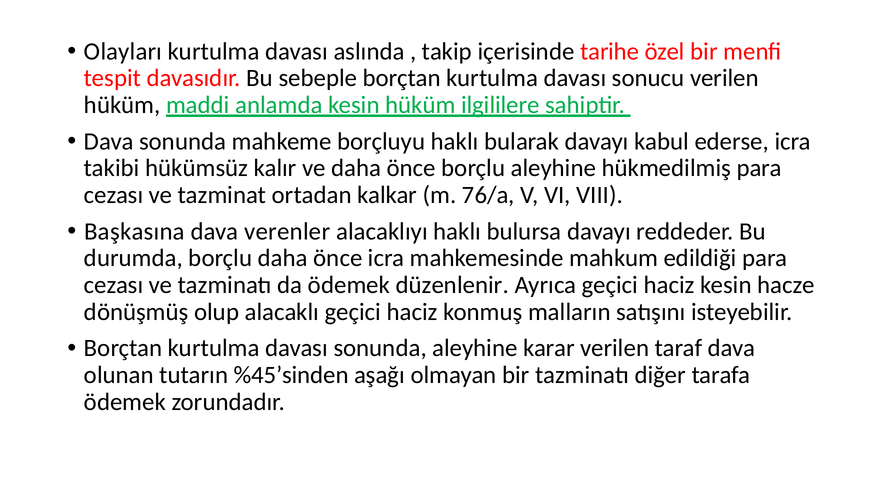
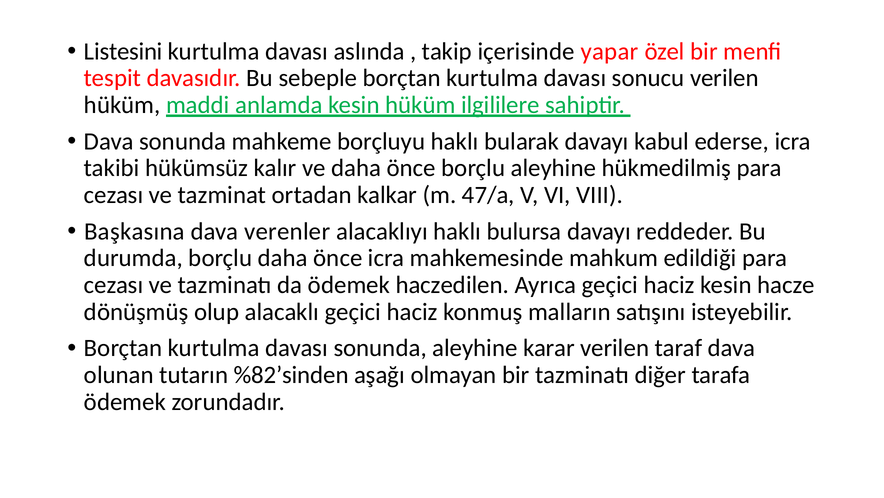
Olayları: Olayları -> Listesini
tarihe: tarihe -> yapar
76/a: 76/a -> 47/a
düzenlenir: düzenlenir -> haczedilen
%45’sinden: %45’sinden -> %82’sinden
